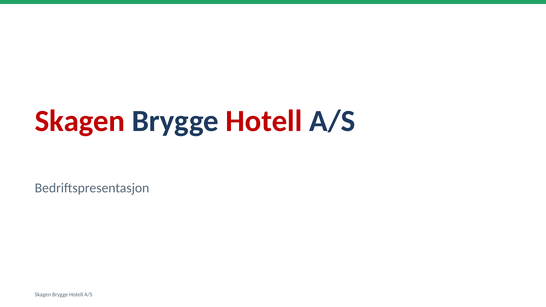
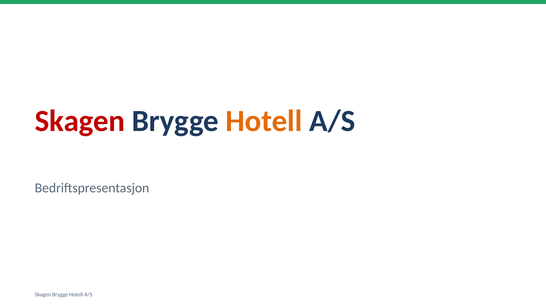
Hotell at (264, 121) colour: red -> orange
